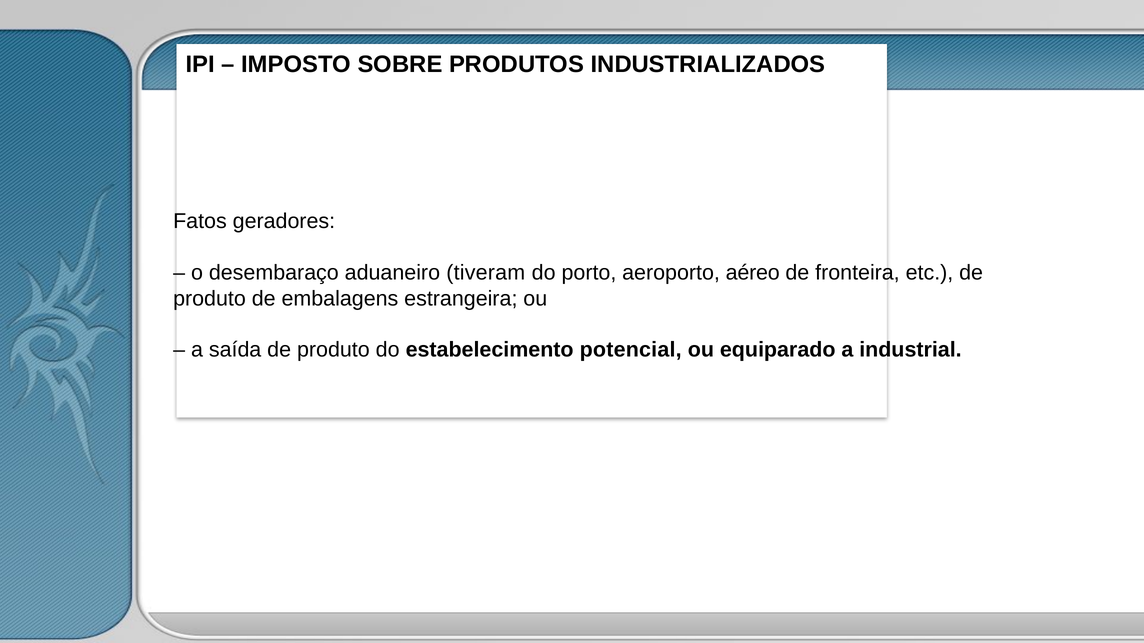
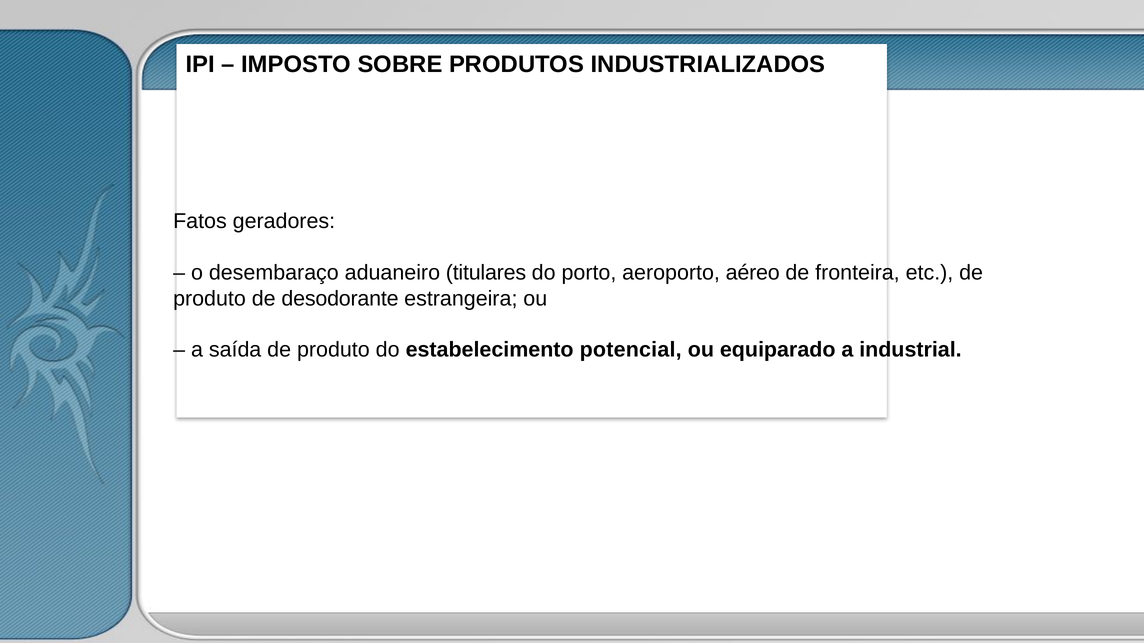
tiveram: tiveram -> titulares
embalagens: embalagens -> desodorante
